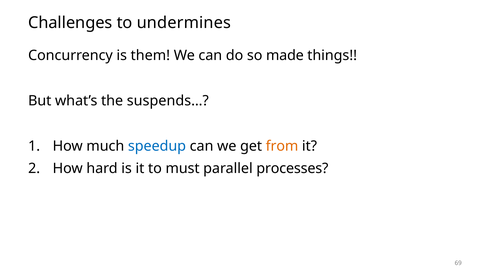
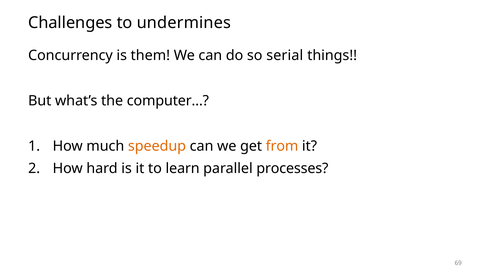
made: made -> serial
suspends…: suspends… -> computer…
speedup colour: blue -> orange
must: must -> learn
